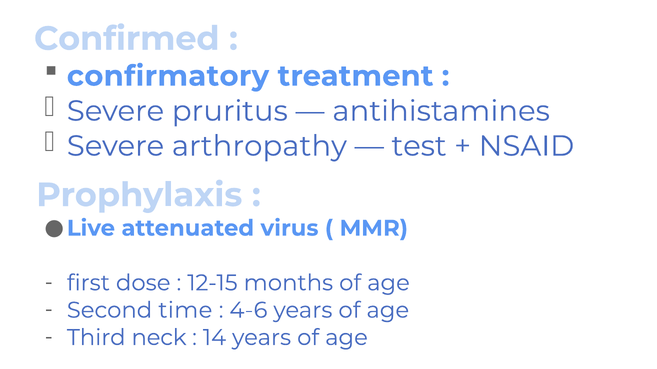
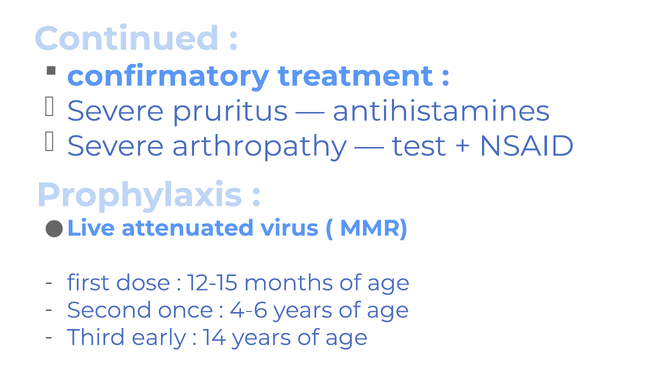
Confirmed: Confirmed -> Continued
time: time -> once
neck: neck -> early
